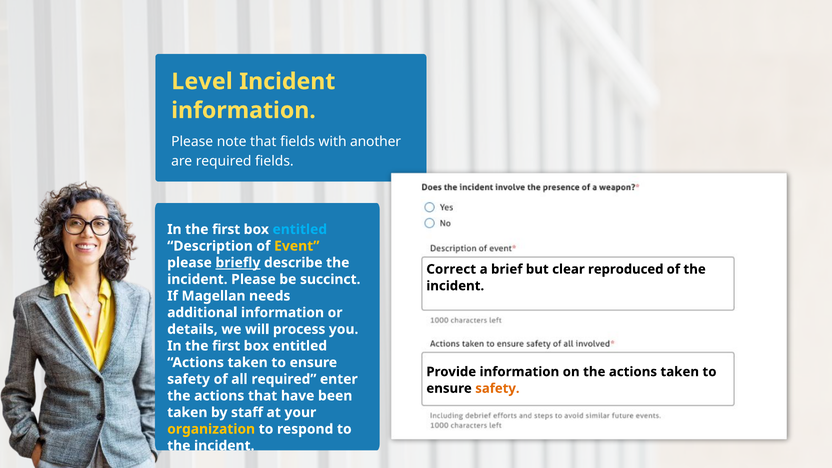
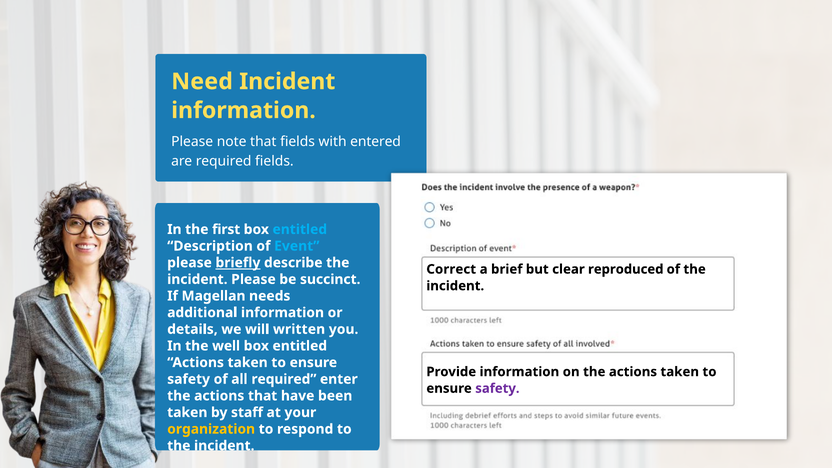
Level: Level -> Need
another: another -> entered
Event colour: yellow -> light blue
process: process -> written
first at (226, 346): first -> well
safety at (497, 388) colour: orange -> purple
